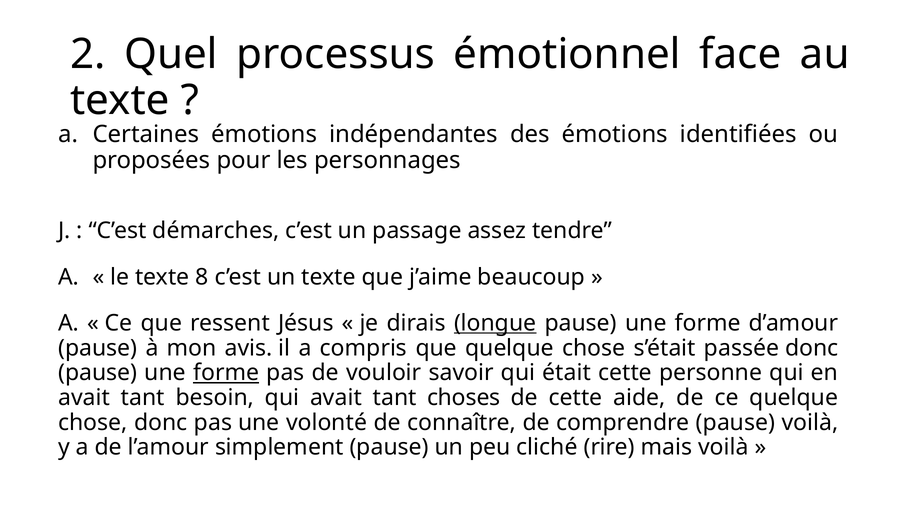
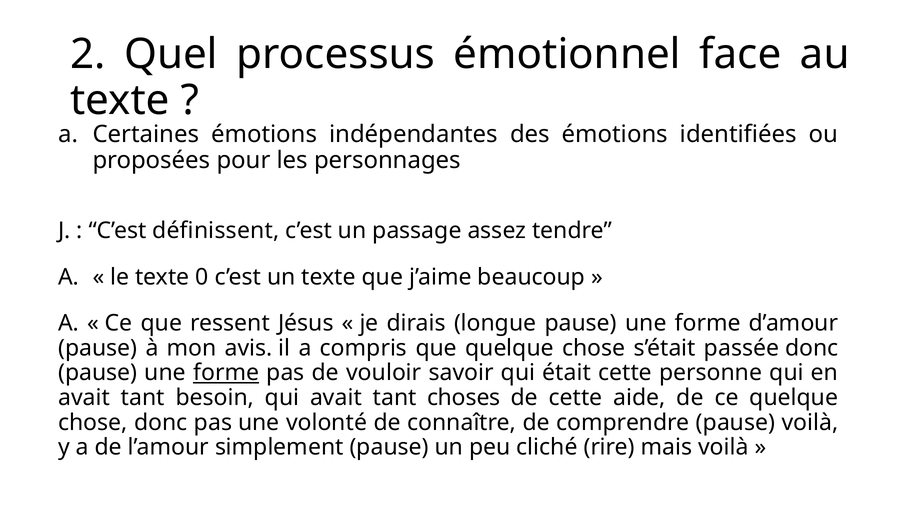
démarches: démarches -> définissent
8: 8 -> 0
longue underline: present -> none
